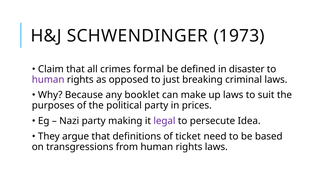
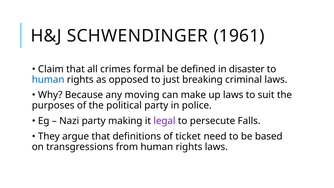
1973: 1973 -> 1961
human at (48, 80) colour: purple -> blue
booklet: booklet -> moving
prices: prices -> police
Idea: Idea -> Falls
